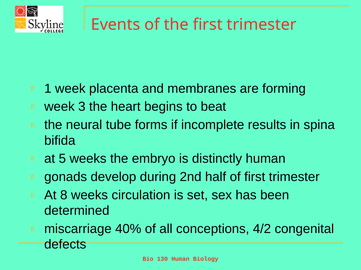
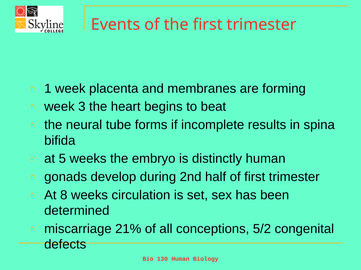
40%: 40% -> 21%
4/2: 4/2 -> 5/2
